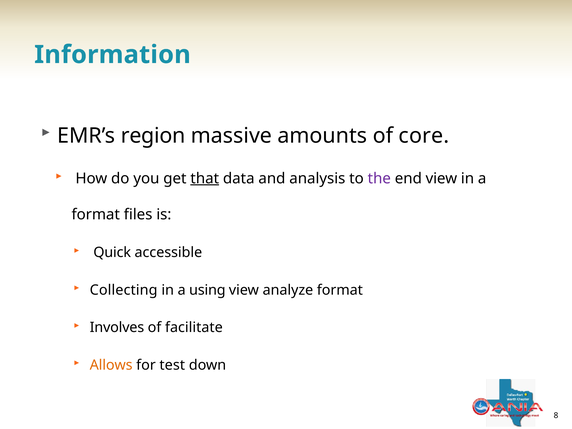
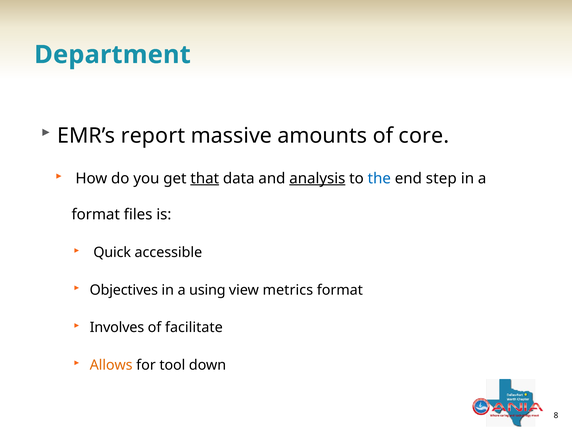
Information: Information -> Department
region: region -> report
analysis underline: none -> present
the colour: purple -> blue
end view: view -> step
Collecting: Collecting -> Objectives
analyze: analyze -> metrics
test: test -> tool
